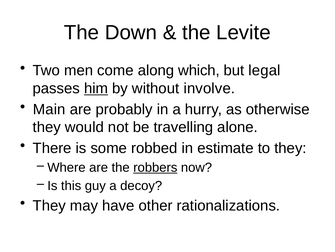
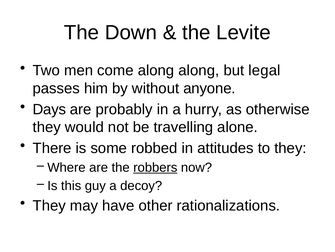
along which: which -> along
him underline: present -> none
involve: involve -> anyone
Main: Main -> Days
estimate: estimate -> attitudes
